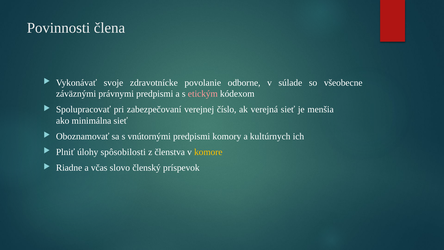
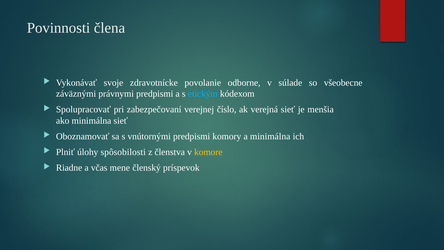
etickým colour: pink -> light blue
a kultúrnych: kultúrnych -> minimálna
slovo: slovo -> mene
